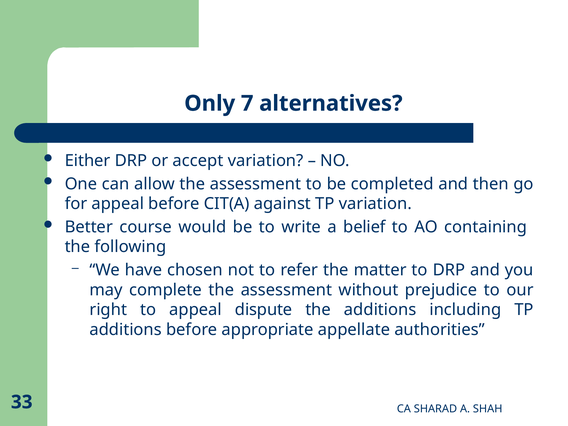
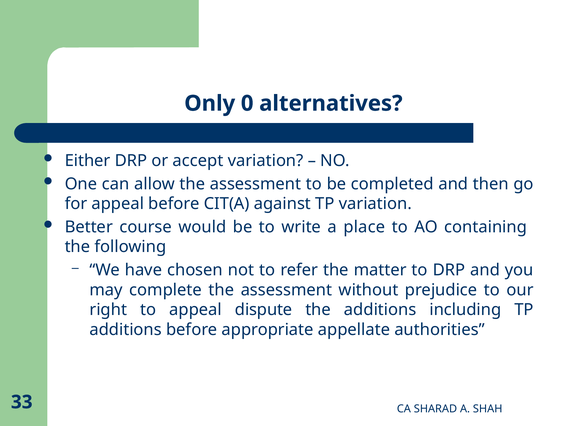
7: 7 -> 0
belief: belief -> place
